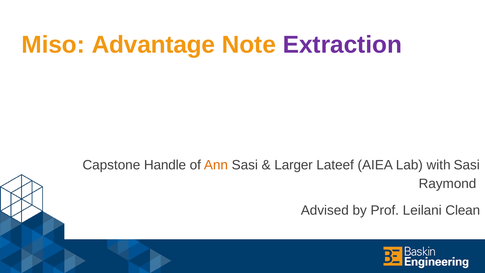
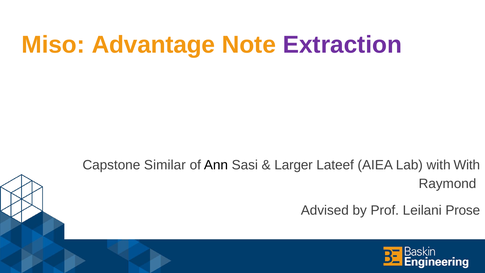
Handle: Handle -> Similar
Ann colour: orange -> black
with Sasi: Sasi -> With
Clean: Clean -> Prose
